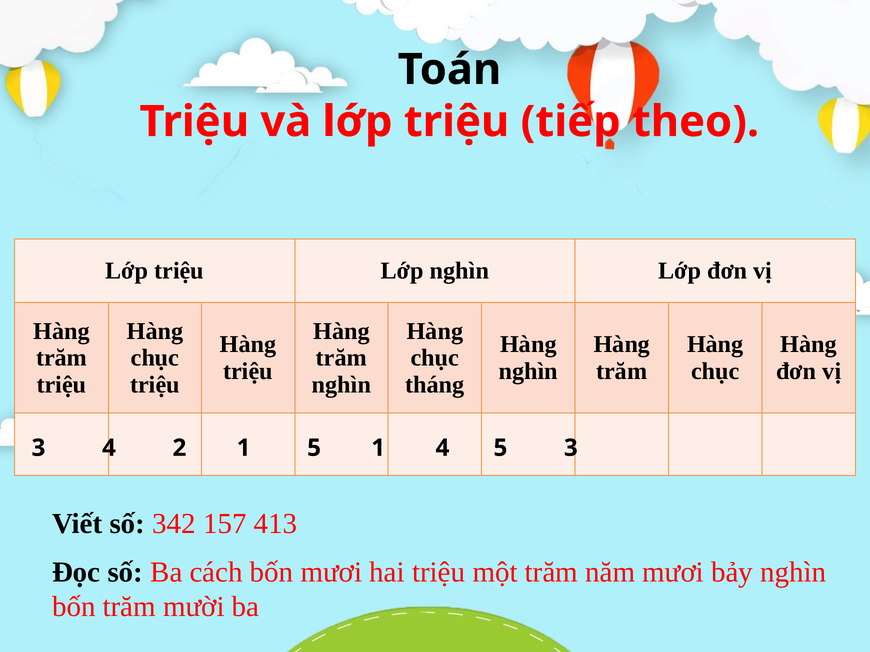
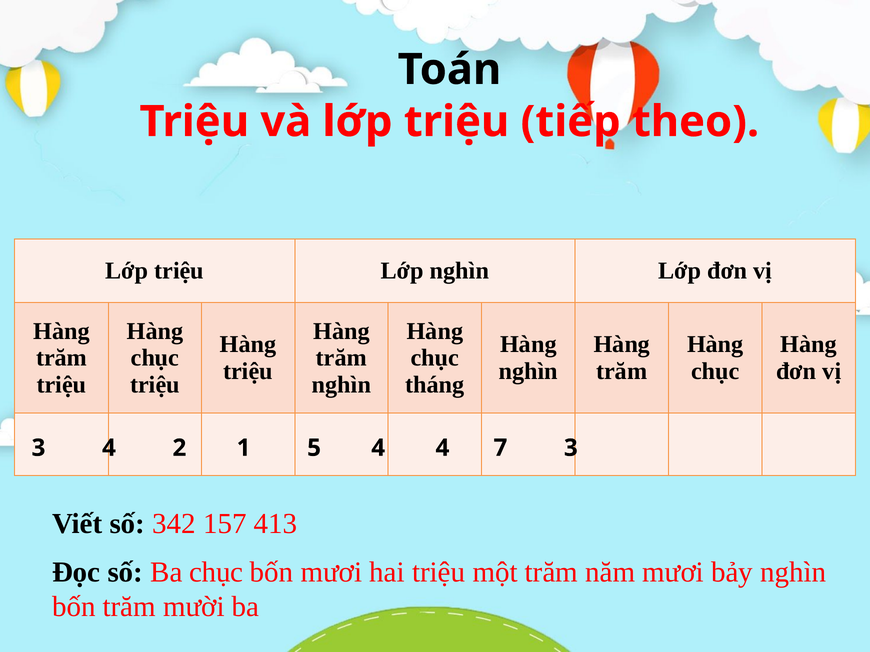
5 1: 1 -> 4
4 5: 5 -> 7
Ba cách: cách -> chục
